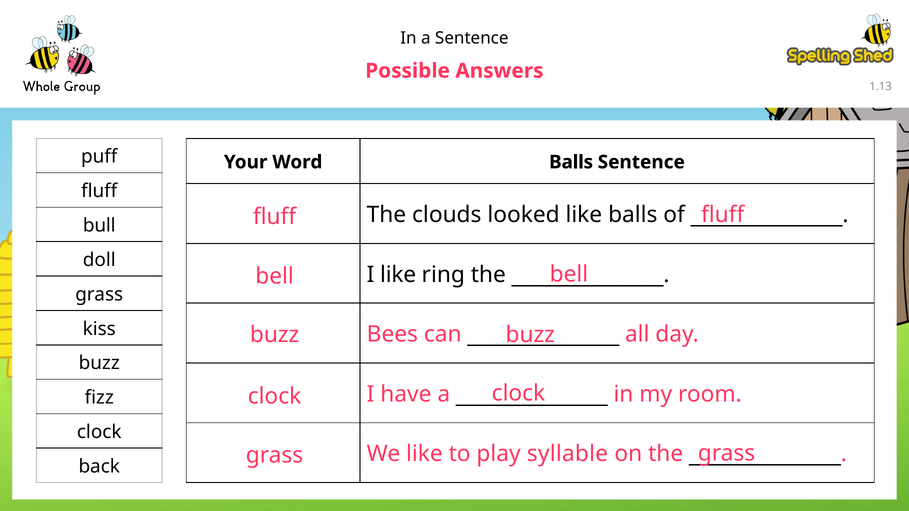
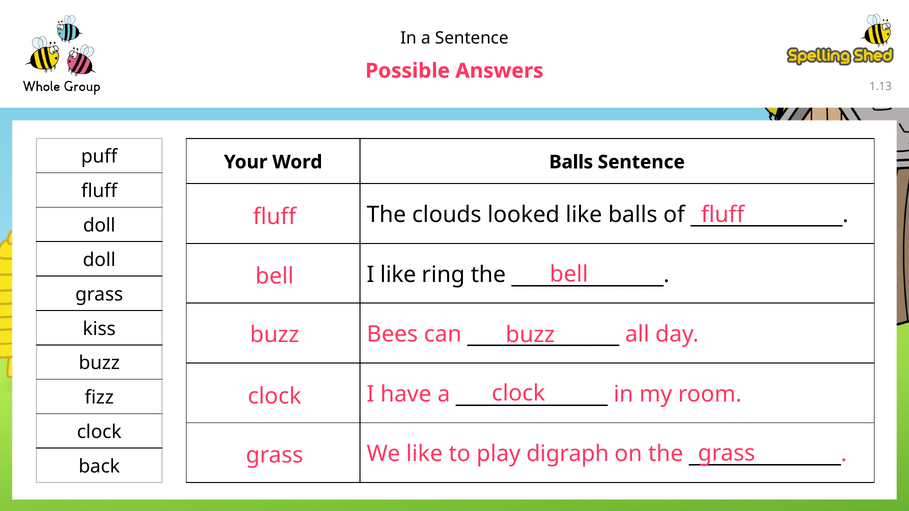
bull at (99, 226): bull -> doll
syllable: syllable -> digraph
